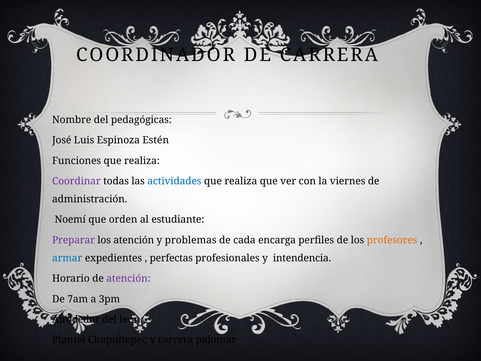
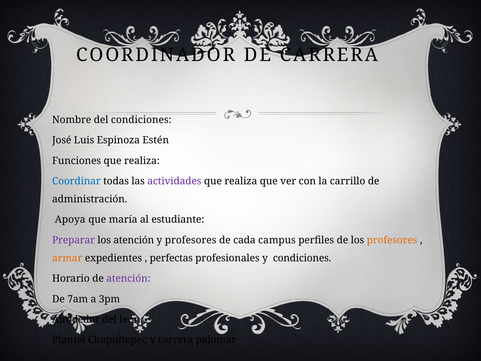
del pedagógicas: pedagógicas -> condiciones
Coordinar colour: purple -> blue
actividades colour: blue -> purple
viernes: viernes -> carrillo
Noemí: Noemí -> Apoya
orden: orden -> maría
y problemas: problemas -> profesores
encarga: encarga -> campus
armar colour: blue -> orange
y intendencia: intendencia -> condiciones
